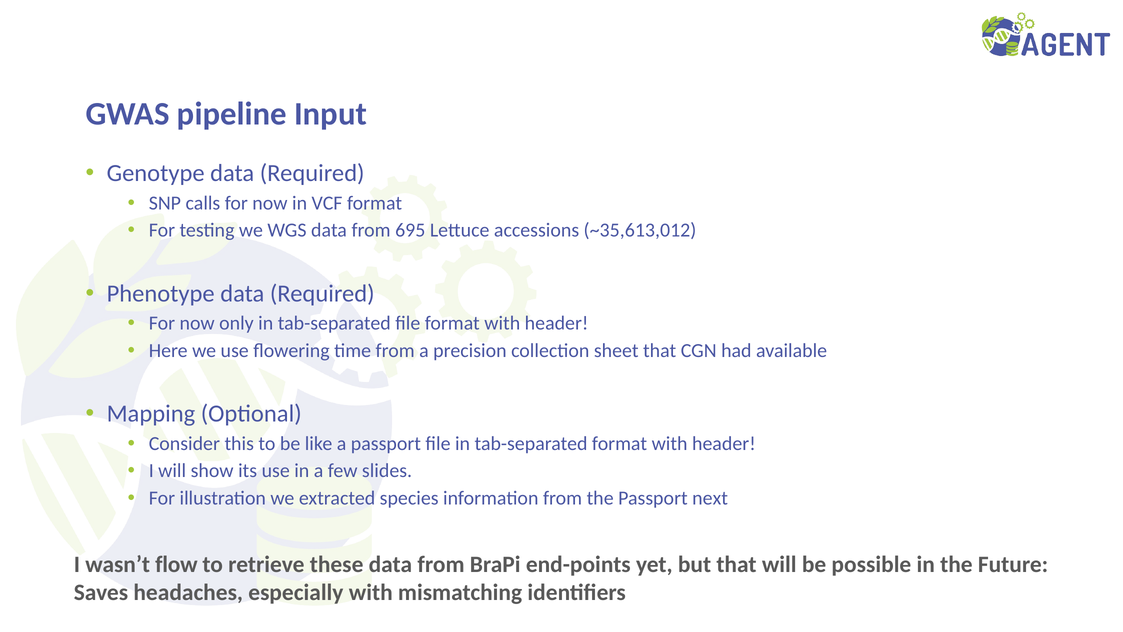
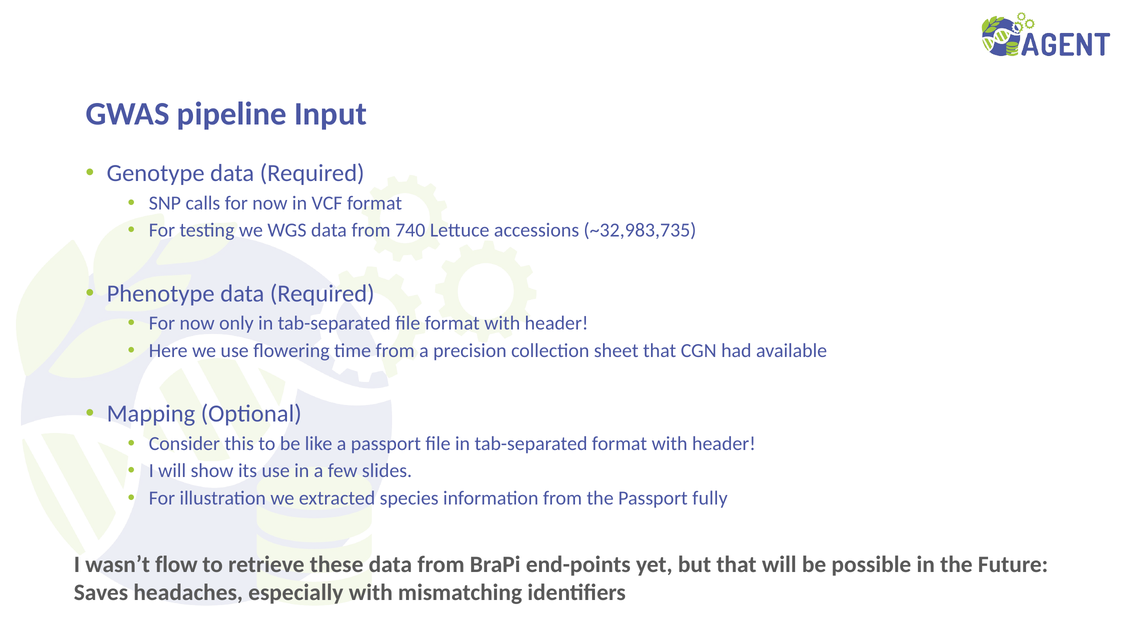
695: 695 -> 740
~35,613,012: ~35,613,012 -> ~32,983,735
next: next -> fully
